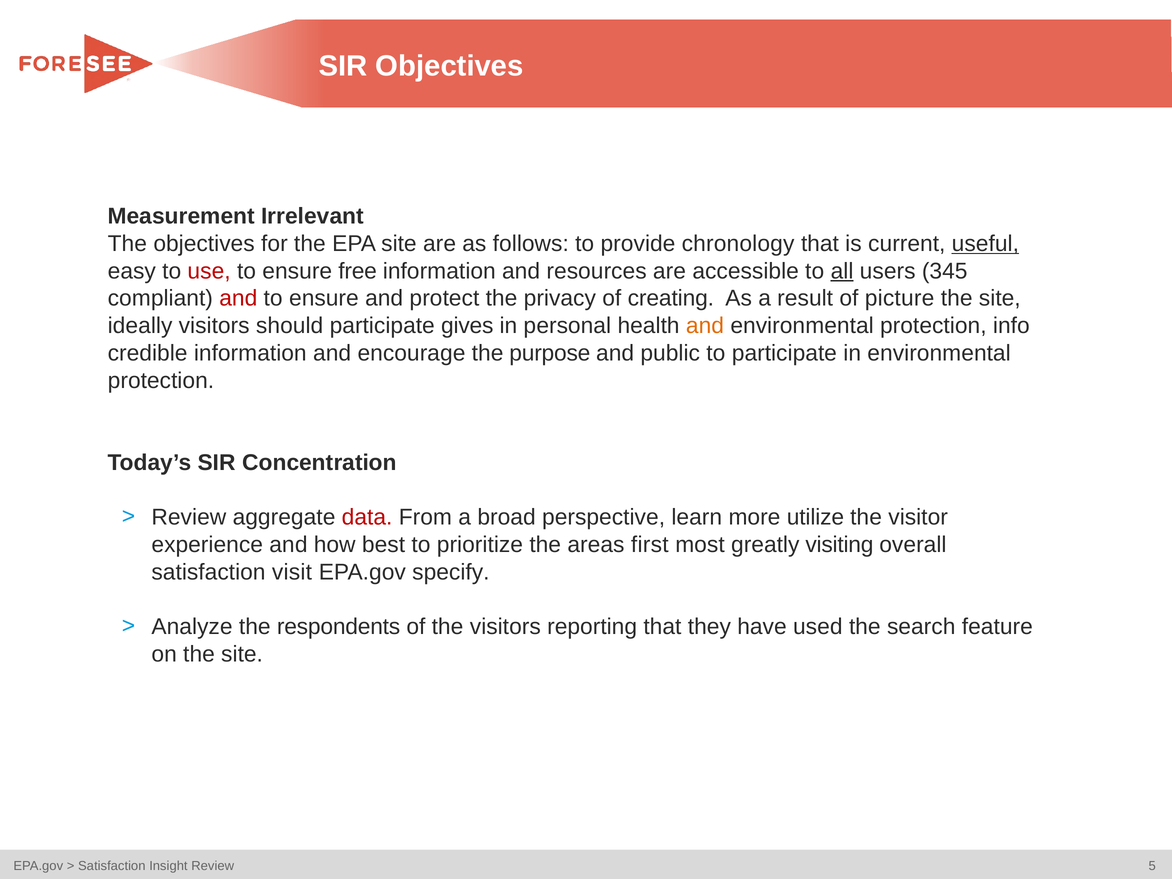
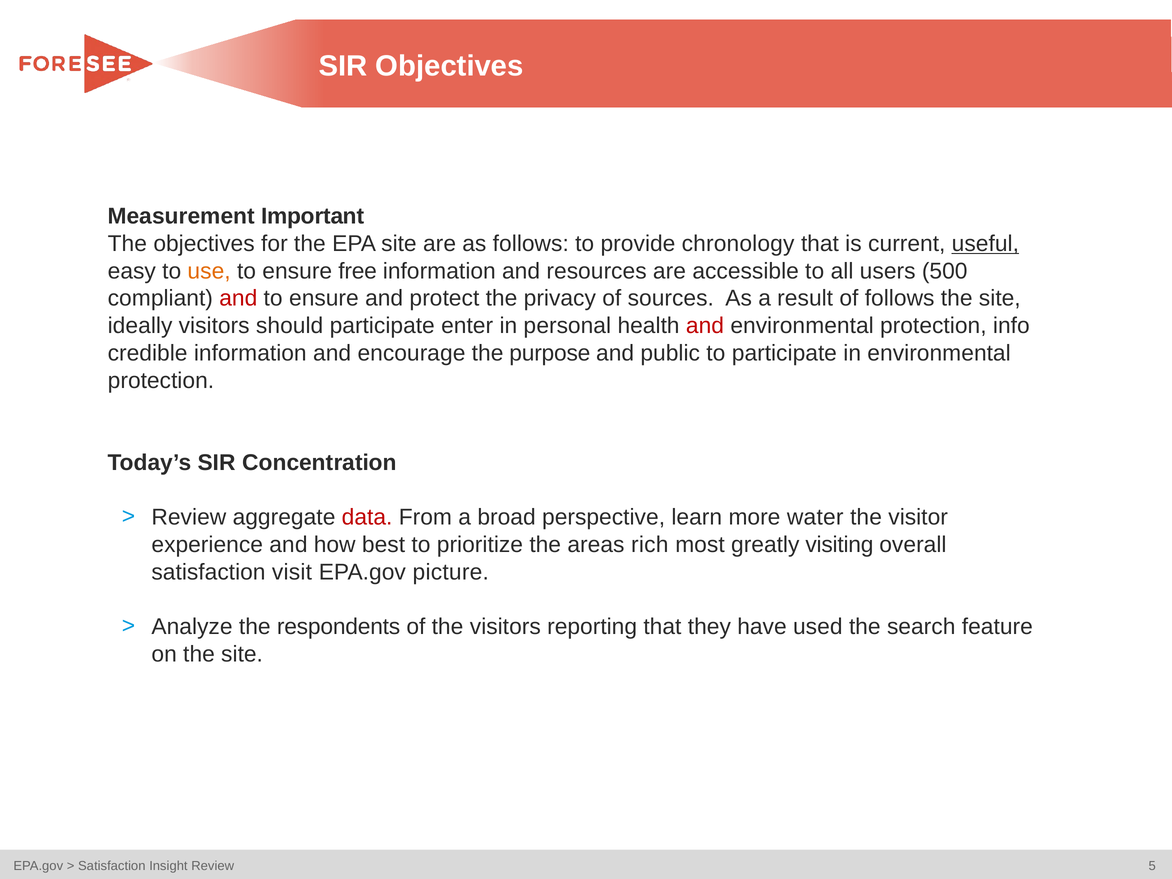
Irrelevant: Irrelevant -> Important
use colour: red -> orange
all underline: present -> none
345: 345 -> 500
creating: creating -> sources
of picture: picture -> follows
gives: gives -> enter
and at (705, 326) colour: orange -> red
utilize: utilize -> water
first: first -> rich
specify: specify -> picture
